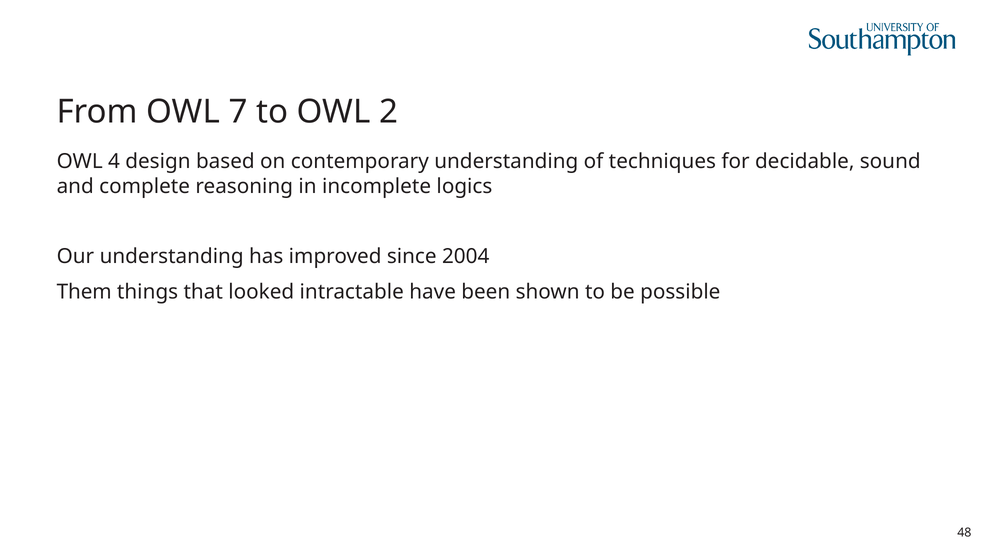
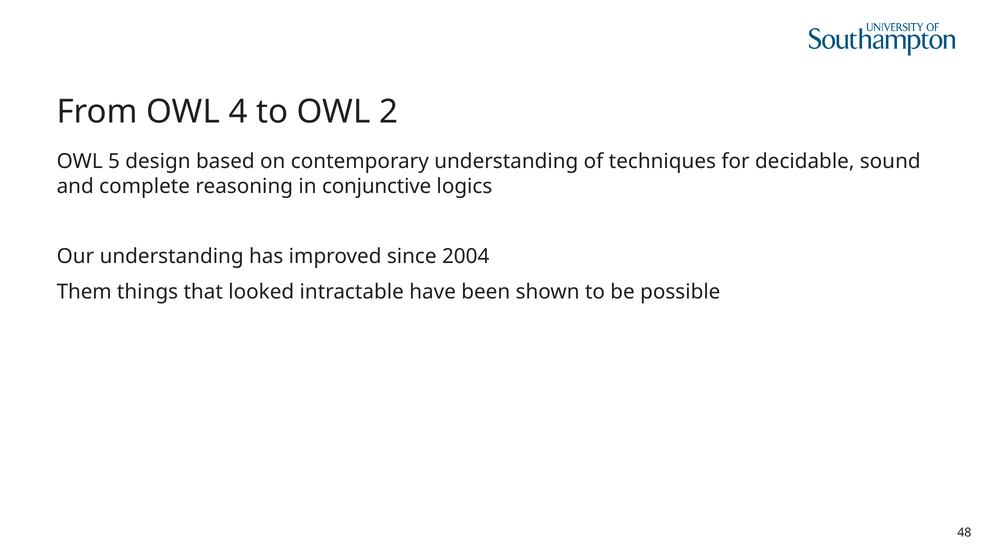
7: 7 -> 4
4: 4 -> 5
incomplete: incomplete -> conjunctive
